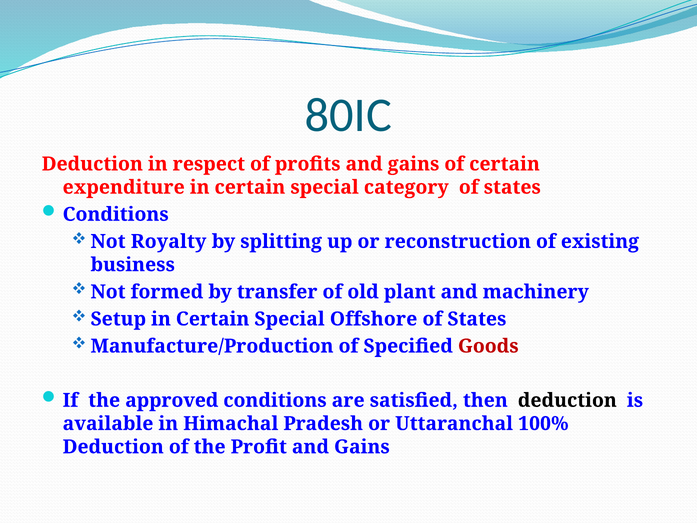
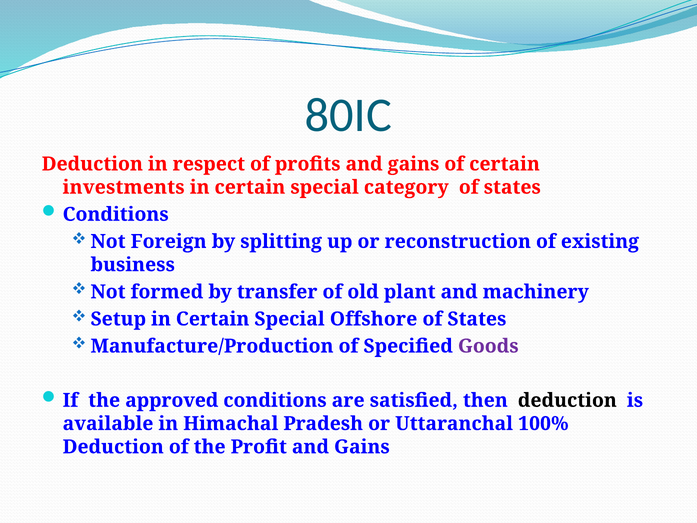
expenditure: expenditure -> investments
Royalty: Royalty -> Foreign
Goods colour: red -> purple
